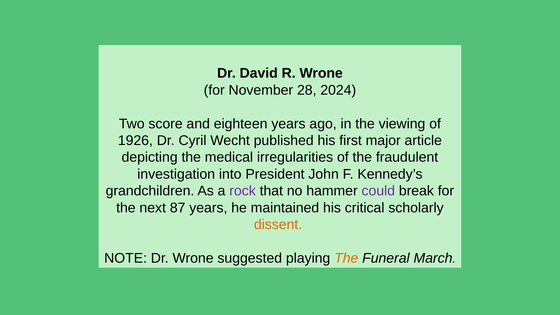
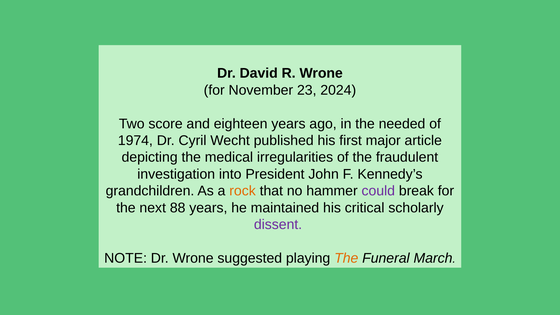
28: 28 -> 23
viewing: viewing -> needed
1926: 1926 -> 1974
rock colour: purple -> orange
87: 87 -> 88
dissent colour: orange -> purple
